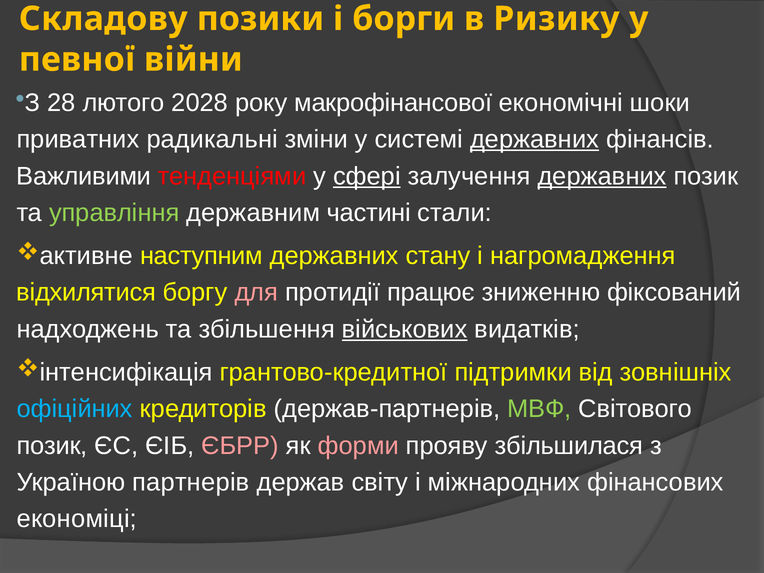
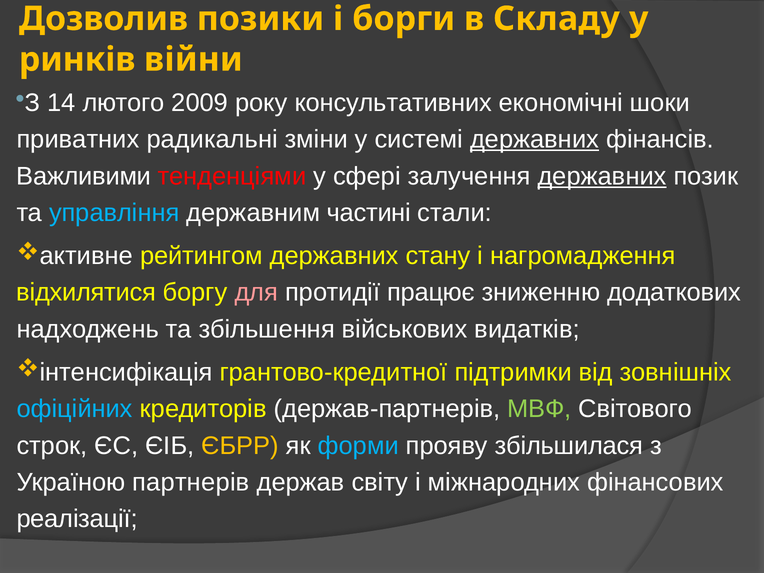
Складову: Складову -> Дозволив
Ризику: Ризику -> Складу
певної: певної -> ринків
28: 28 -> 14
2028: 2028 -> 2009
макрофінансової: макрофінансової -> консультативних
сфері underline: present -> none
управління colour: light green -> light blue
наступним: наступним -> рейтингом
фіксований: фіксований -> додаткових
військових underline: present -> none
позик at (52, 446): позик -> строк
ЄБРР colour: pink -> yellow
форми colour: pink -> light blue
економіці: економіці -> реалізації
